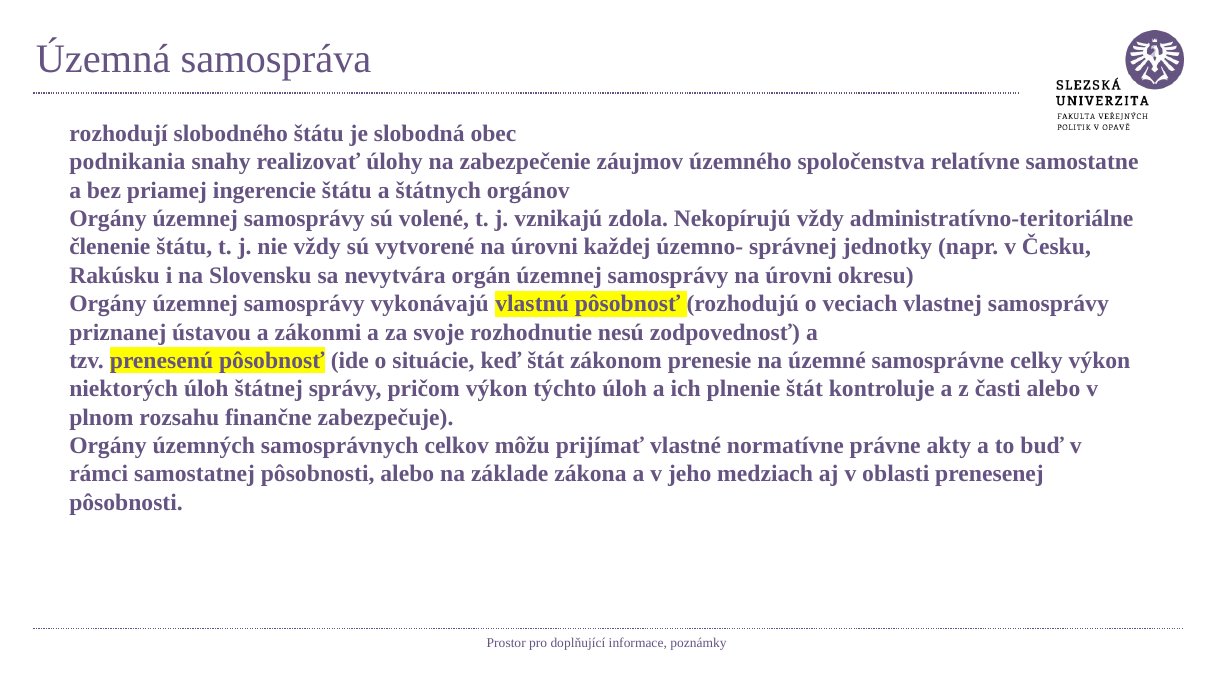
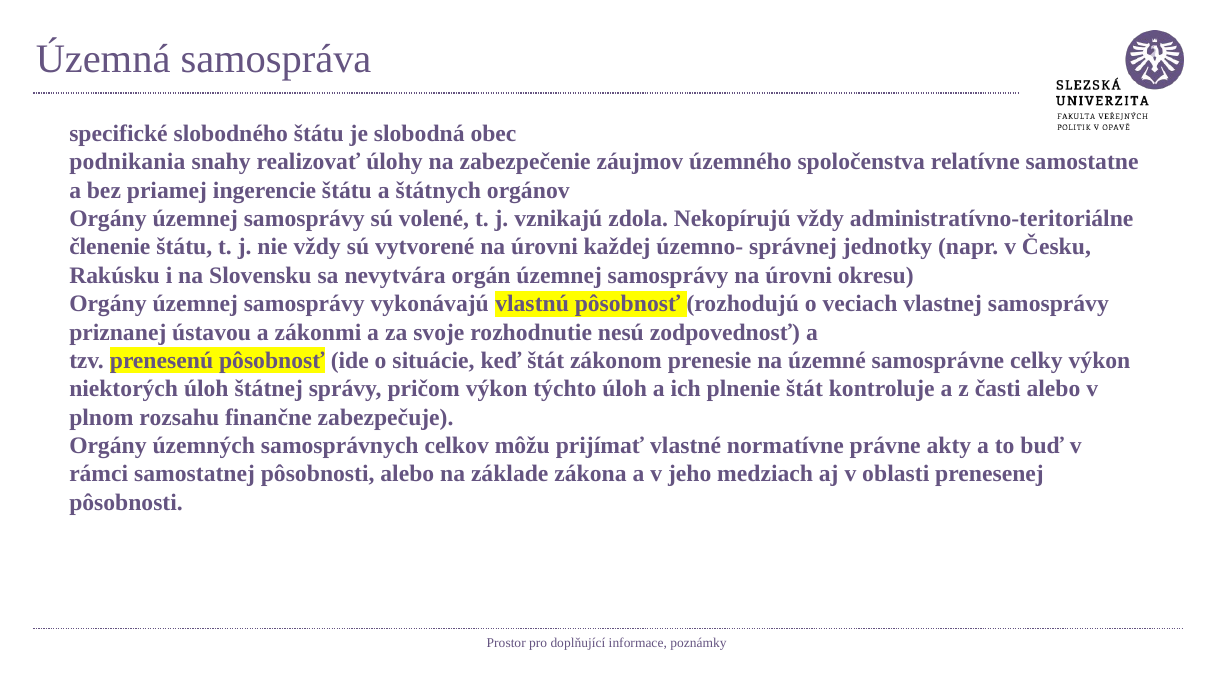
rozhodují: rozhodují -> specifické
